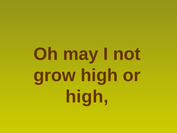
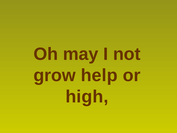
grow high: high -> help
